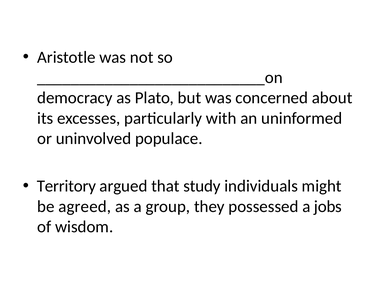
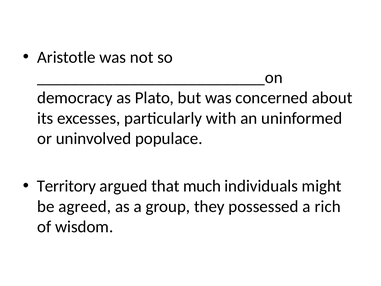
study: study -> much
jobs: jobs -> rich
